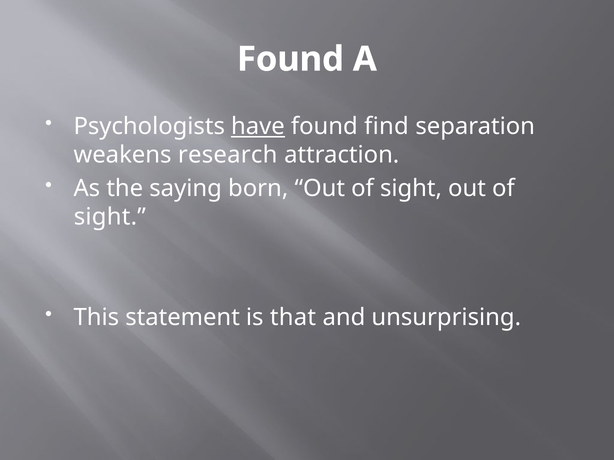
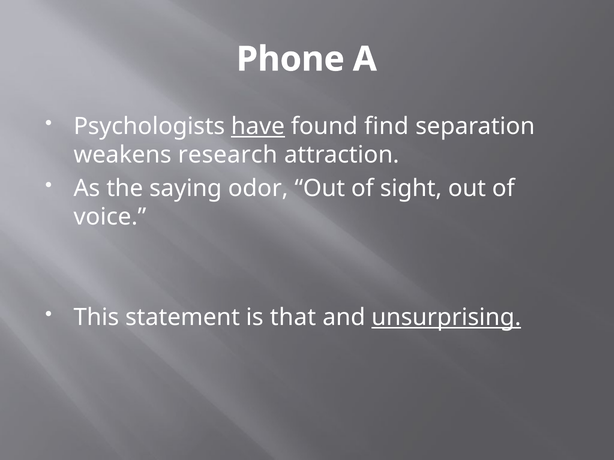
Found at (290, 59): Found -> Phone
born: born -> odor
sight at (110, 217): sight -> voice
unsurprising underline: none -> present
